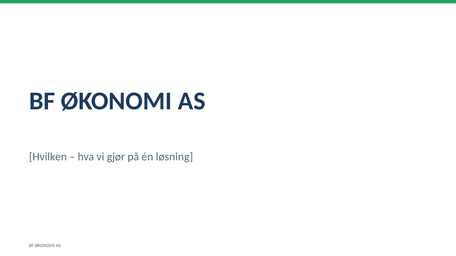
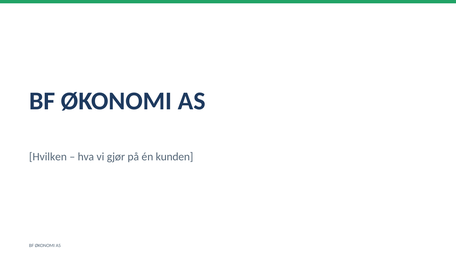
løsning: løsning -> kunden
